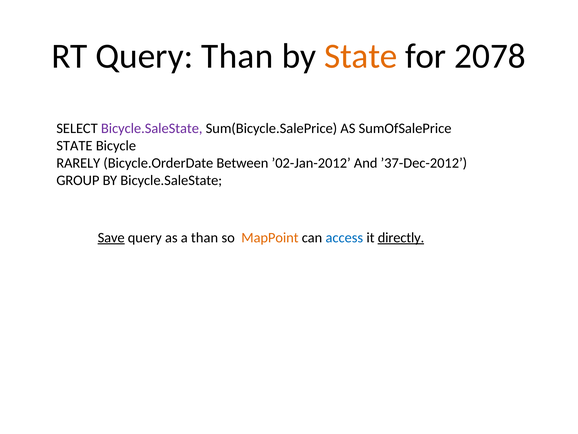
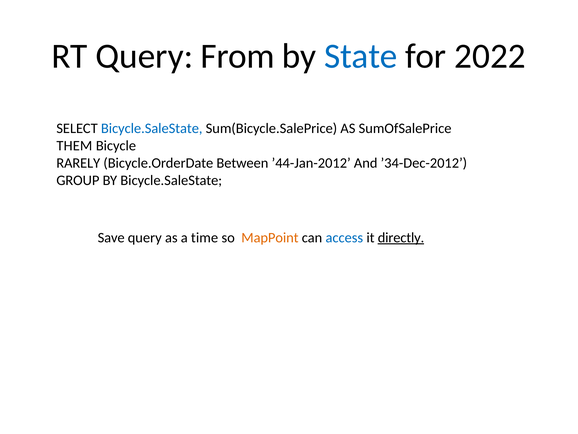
Query Than: Than -> From
State at (361, 56) colour: orange -> blue
2078: 2078 -> 2022
Bicycle.SaleState at (152, 128) colour: purple -> blue
STATE at (74, 145): STATE -> THEM
’02-Jan-2012: ’02-Jan-2012 -> ’44-Jan-2012
’37-Dec-2012: ’37-Dec-2012 -> ’34-Dec-2012
Save underline: present -> none
a than: than -> time
